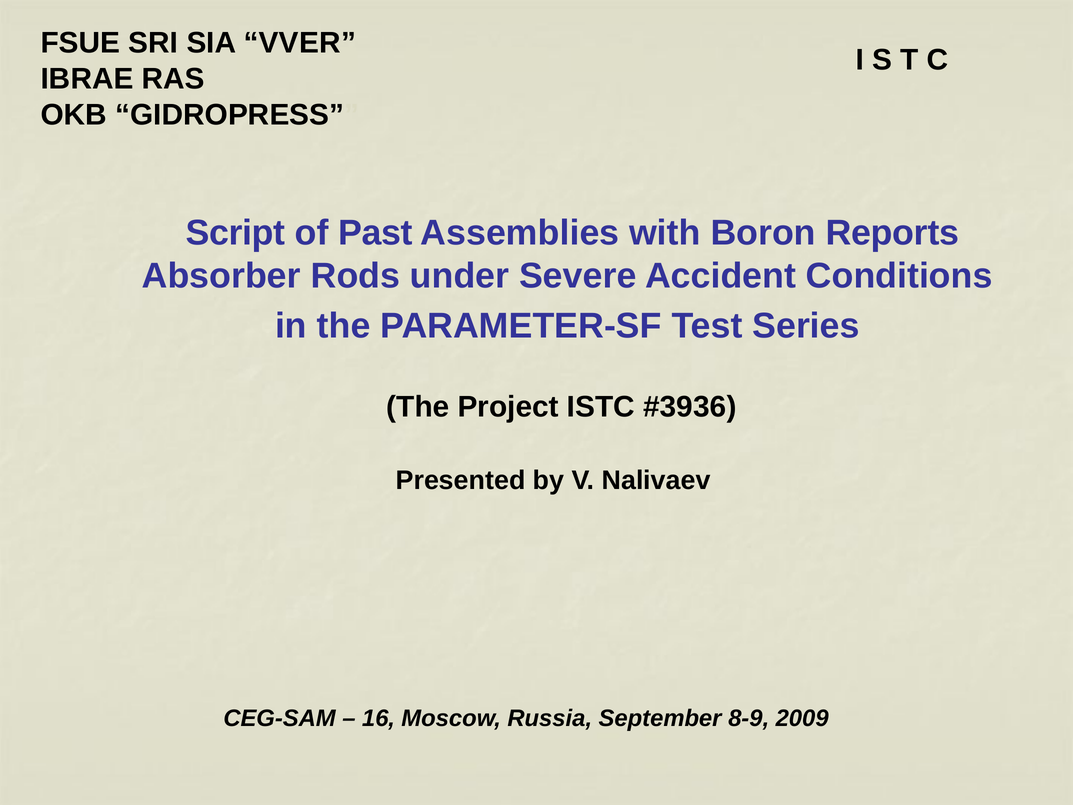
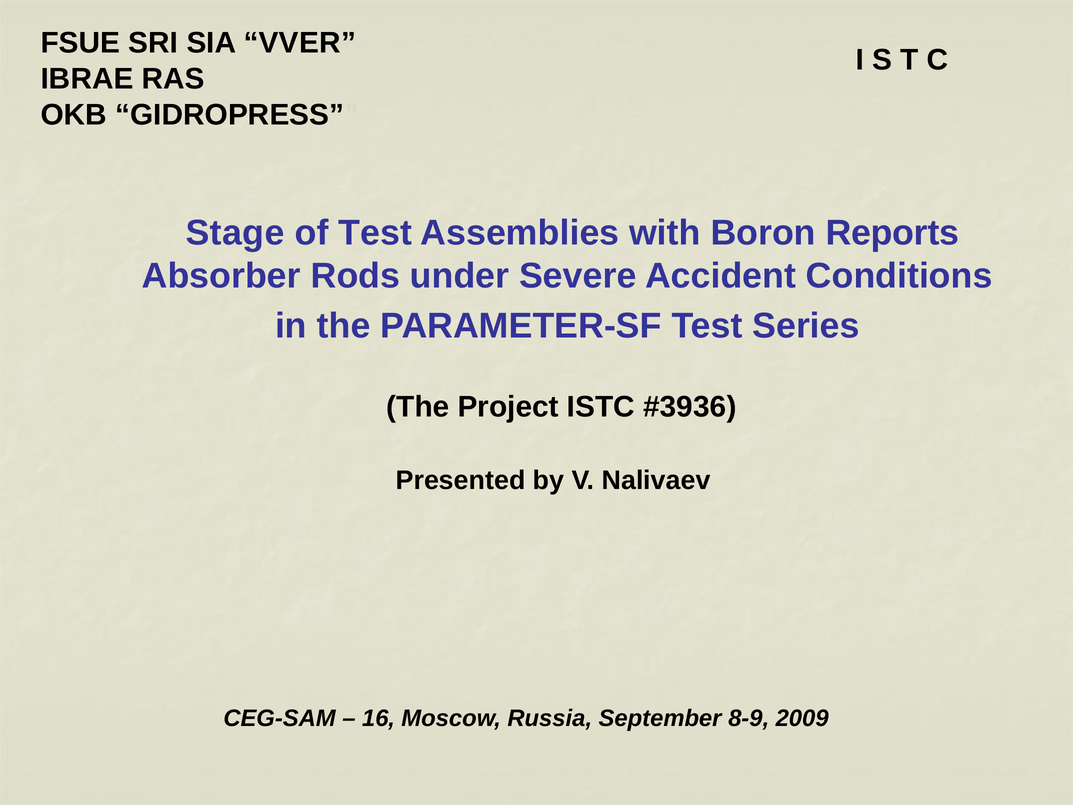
Script: Script -> Stage
of Past: Past -> Test
